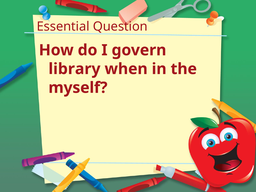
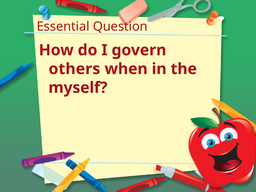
library: library -> others
